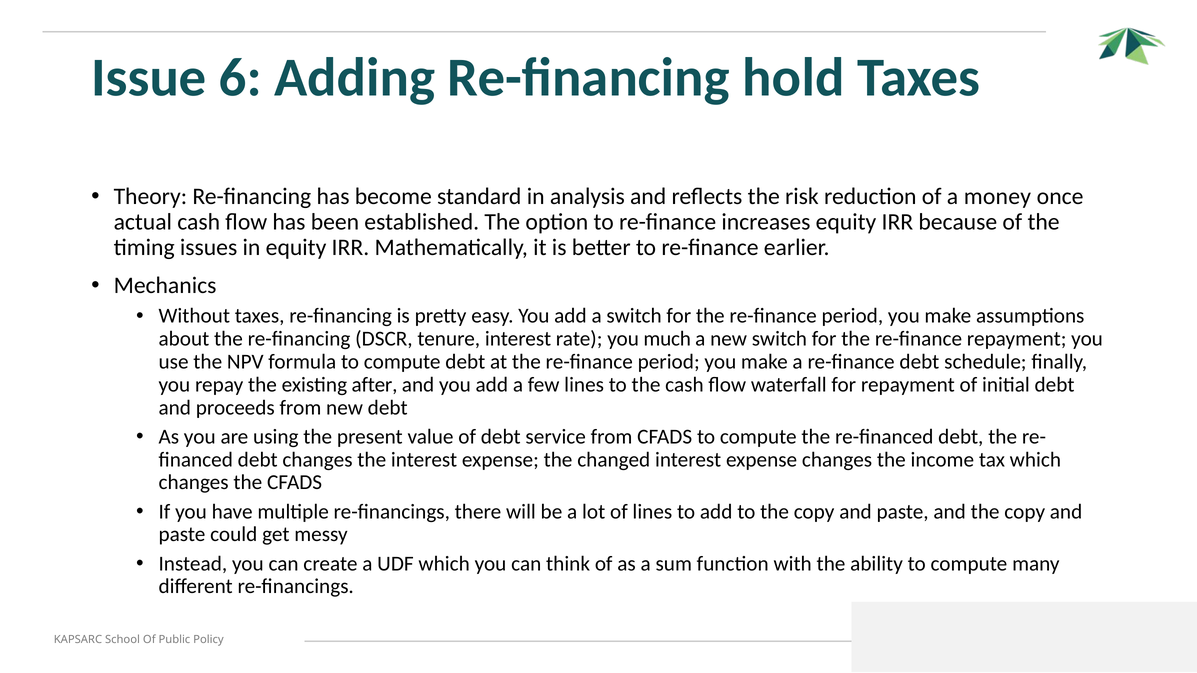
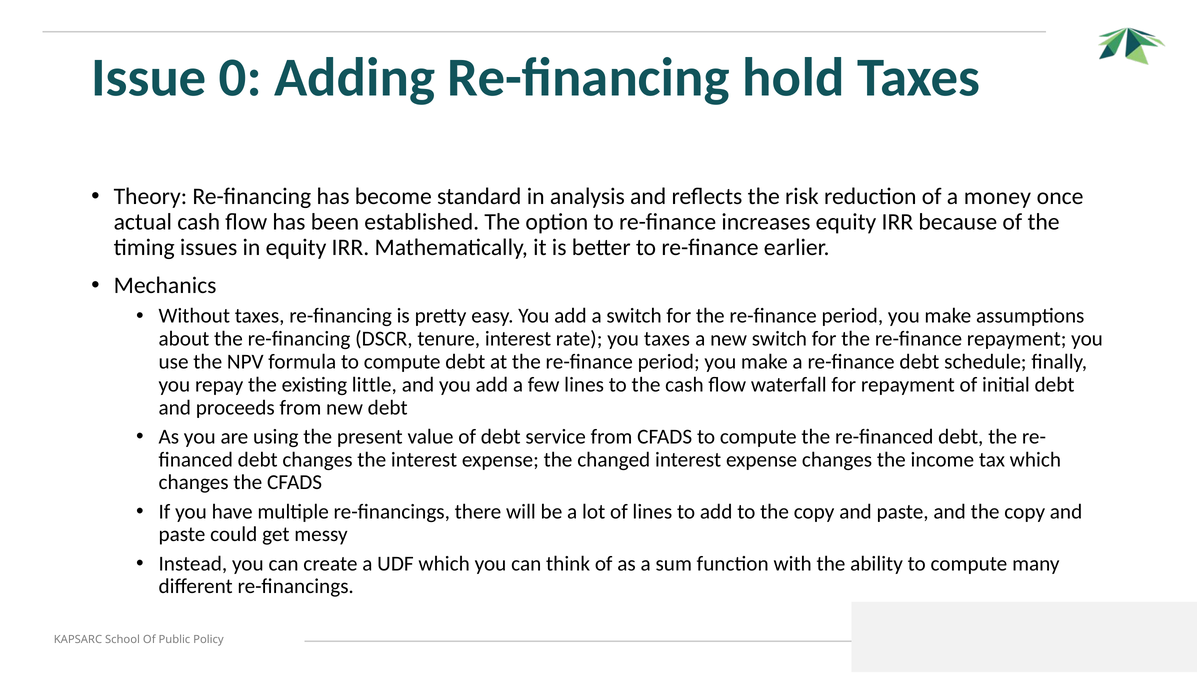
6: 6 -> 0
you much: much -> taxes
after: after -> little
